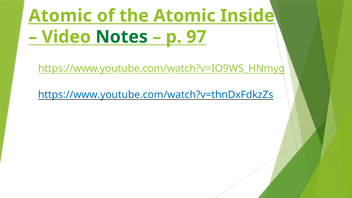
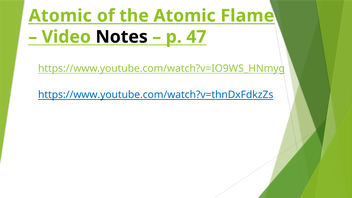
Inside: Inside -> Flame
Notes colour: green -> black
97: 97 -> 47
